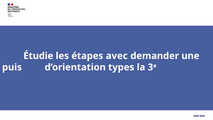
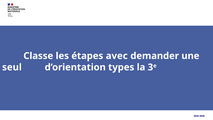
Étudie: Étudie -> Classe
puis: puis -> seul
